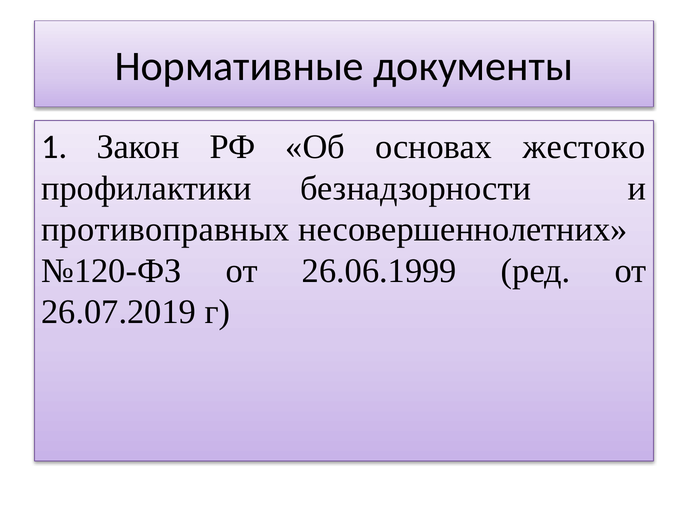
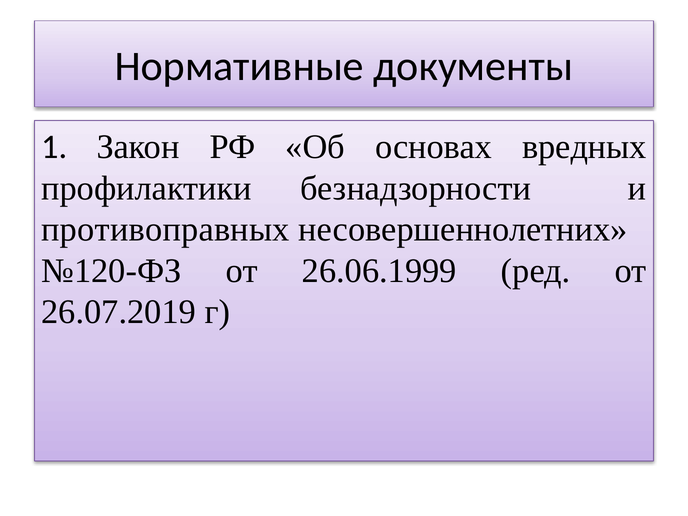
жестоко: жестоко -> вредных
